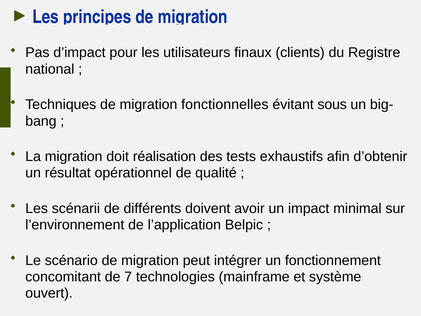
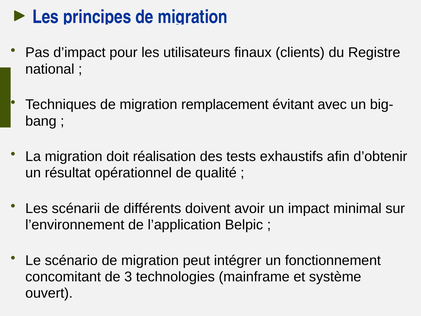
fonctionnelles: fonctionnelles -> remplacement
sous: sous -> avec
7: 7 -> 3
